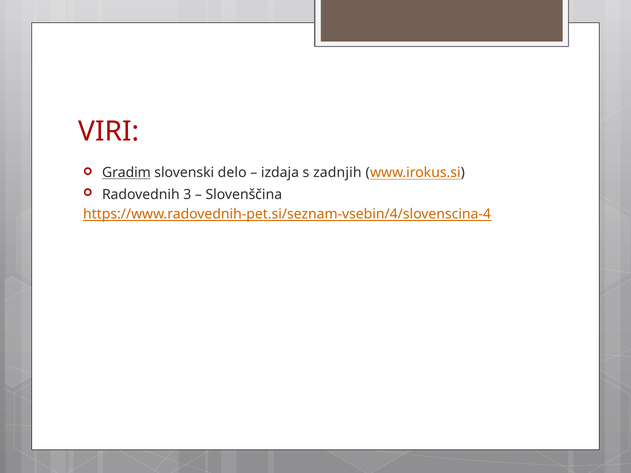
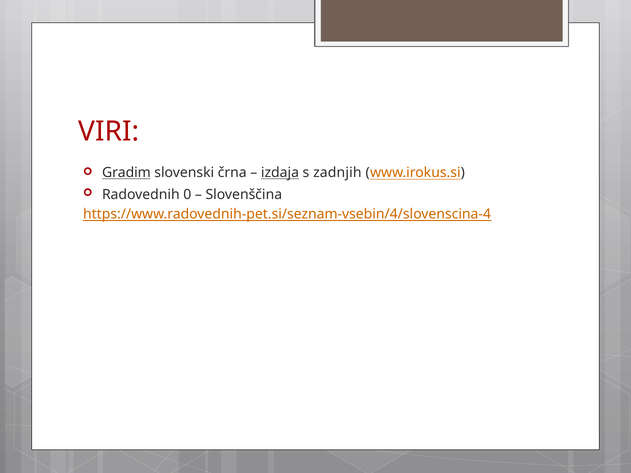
delo: delo -> črna
izdaja underline: none -> present
3: 3 -> 0
